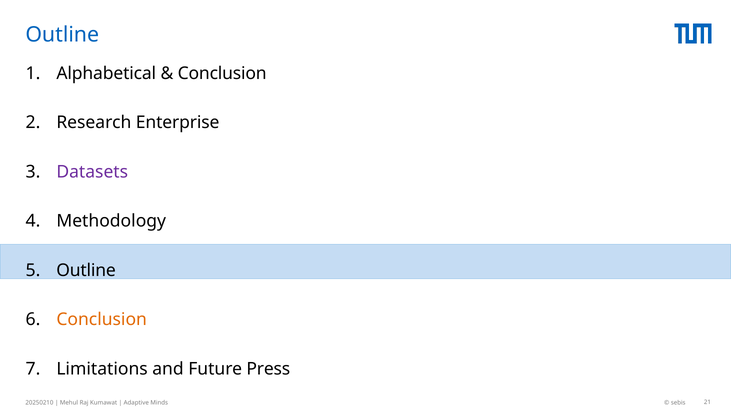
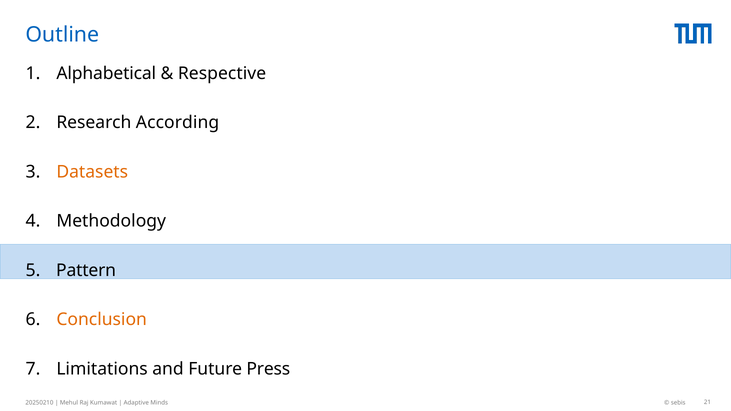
Conclusion at (222, 73): Conclusion -> Respective
Enterprise: Enterprise -> According
Datasets colour: purple -> orange
Outline at (86, 270): Outline -> Pattern
